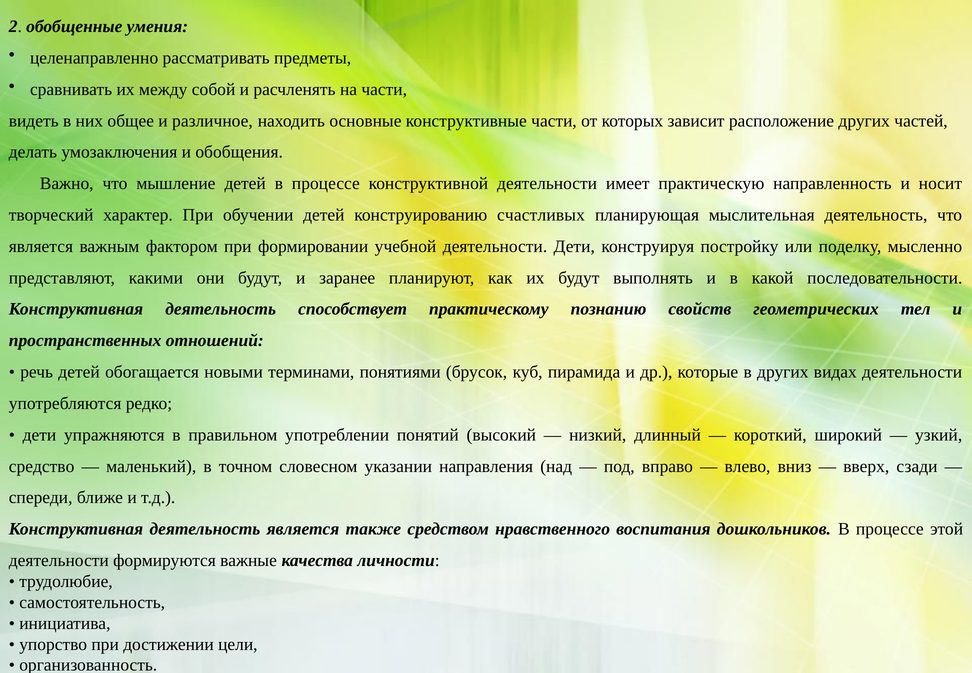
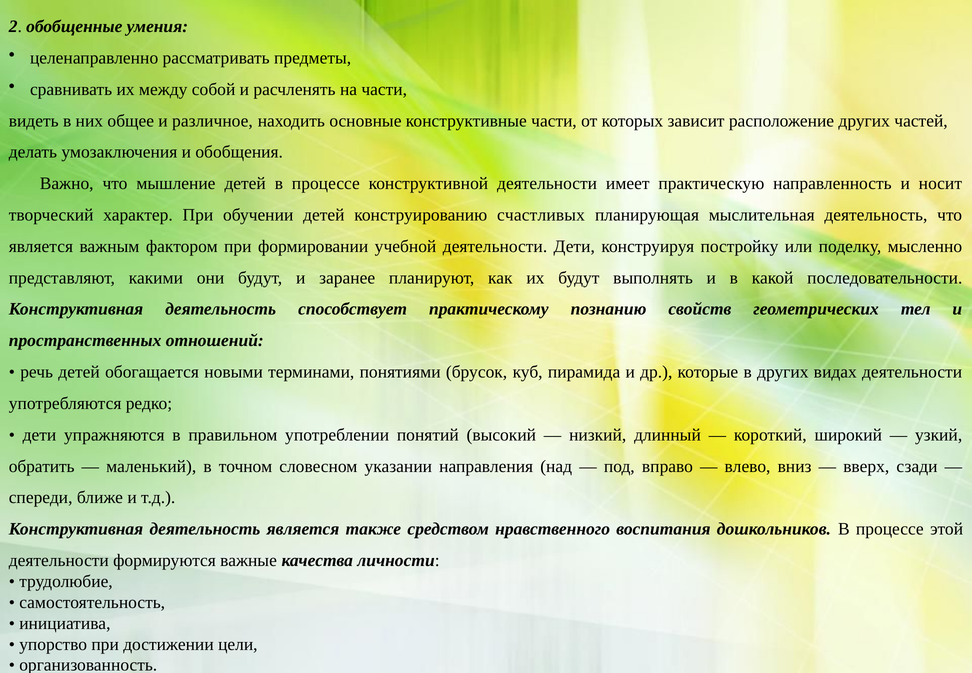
средство: средство -> обратить
